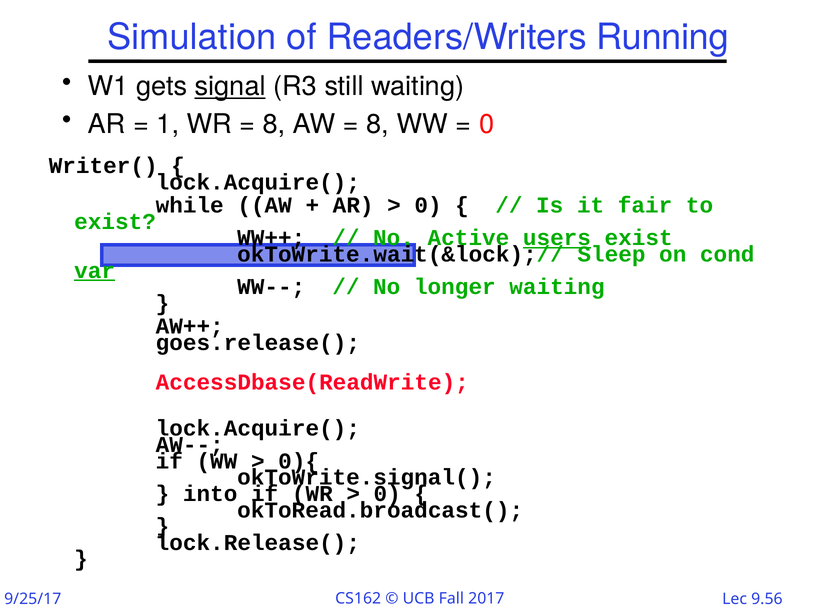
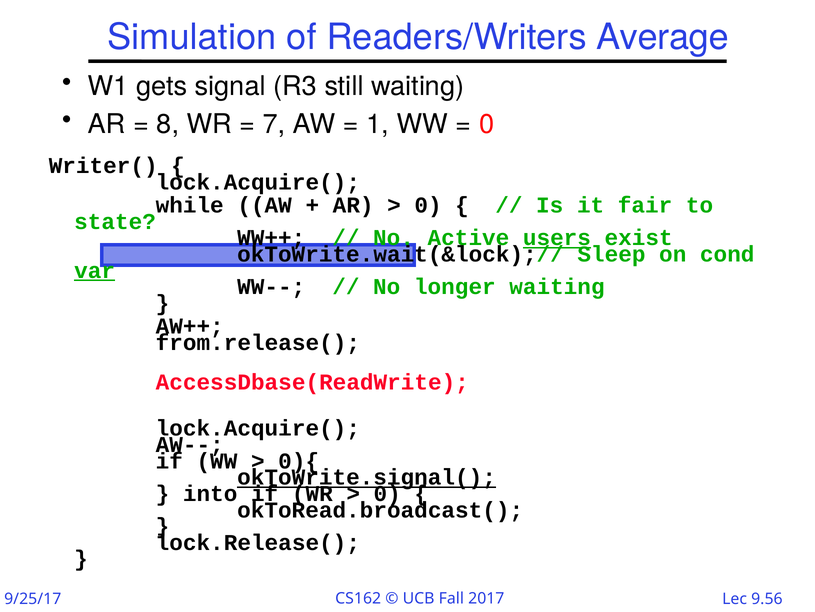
Running: Running -> Average
signal underline: present -> none
1: 1 -> 8
8 at (274, 124): 8 -> 7
8 at (378, 124): 8 -> 1
exist at (115, 221): exist -> state
goes.release(: goes.release( -> from.release(
okToWrite.signal( underline: none -> present
